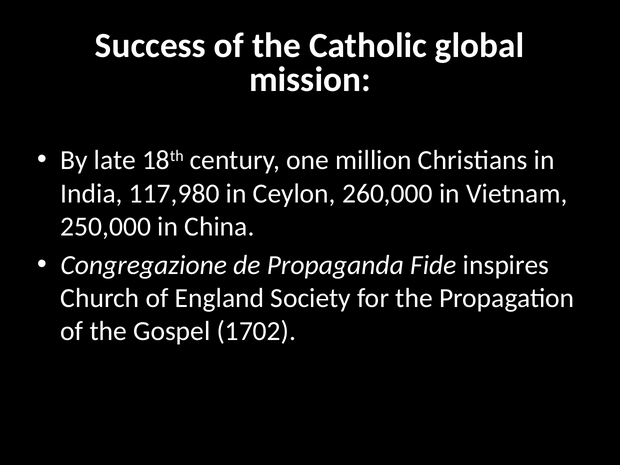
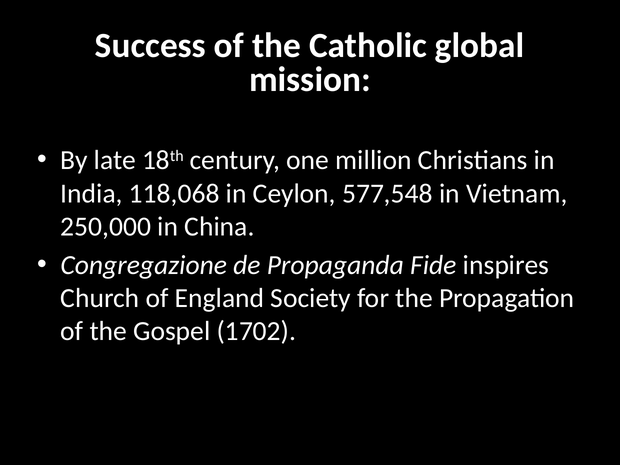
117,980: 117,980 -> 118,068
260,000: 260,000 -> 577,548
